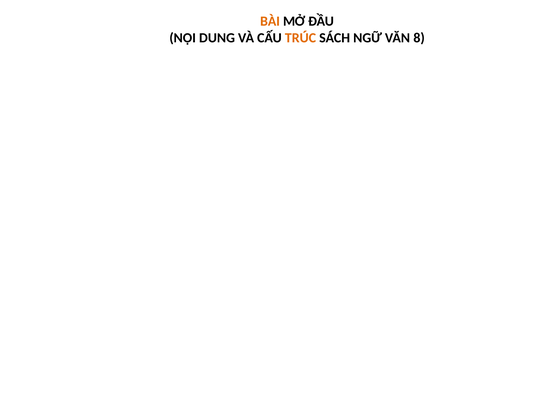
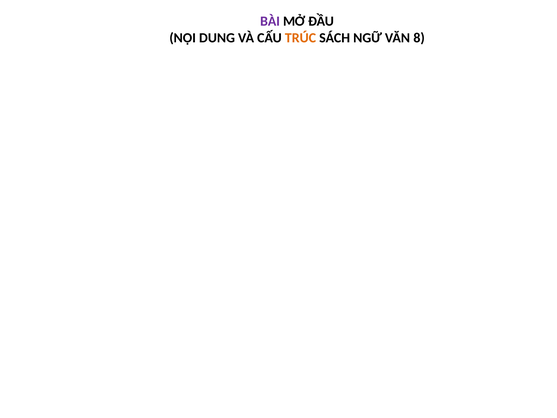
BÀI colour: orange -> purple
